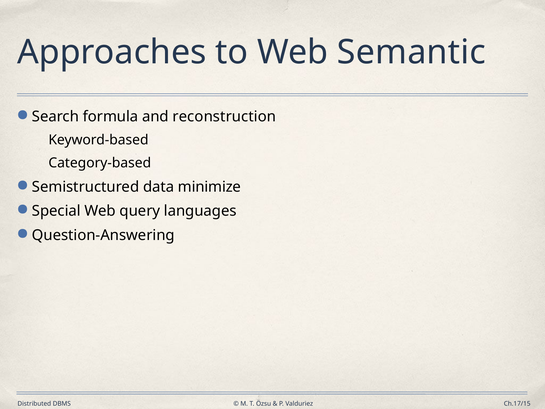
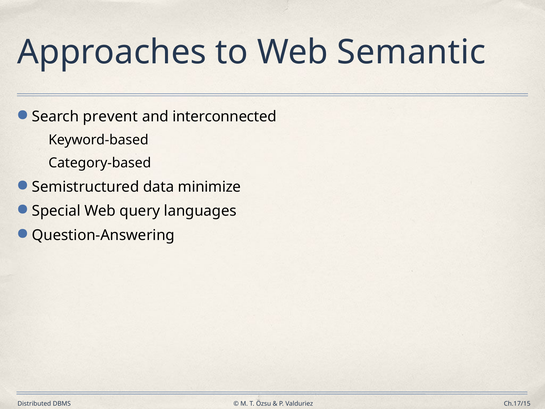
formula: formula -> prevent
reconstruction: reconstruction -> interconnected
